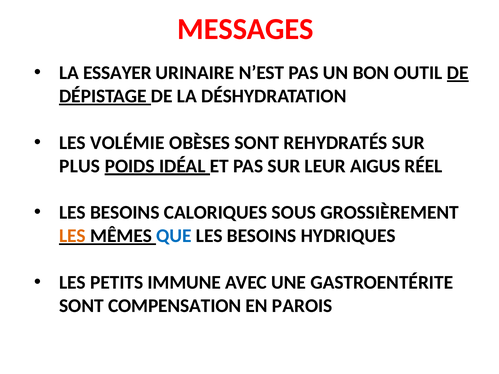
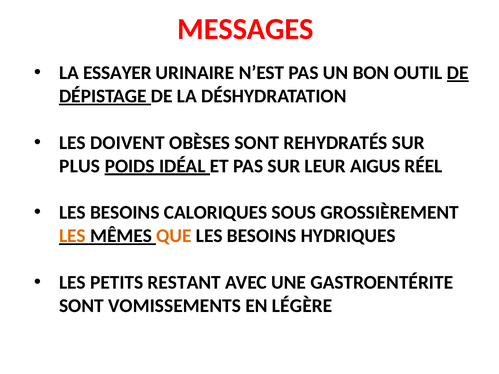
VOLÉMIE: VOLÉMIE -> DOIVENT
QUE colour: blue -> orange
IMMUNE: IMMUNE -> RESTANT
COMPENSATION: COMPENSATION -> VOMISSEMENTS
PAROIS: PAROIS -> LÉGÈRE
